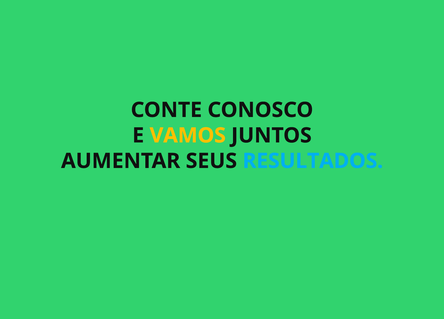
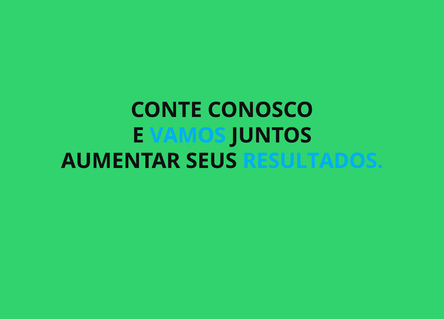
VAMOS colour: yellow -> light blue
